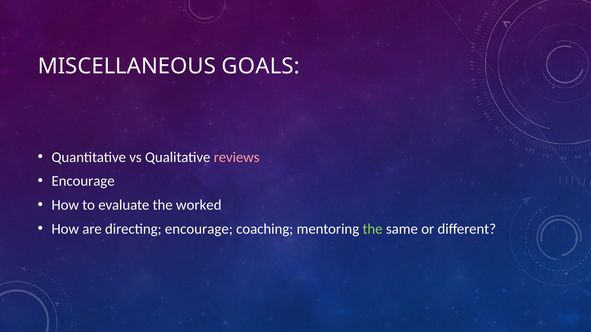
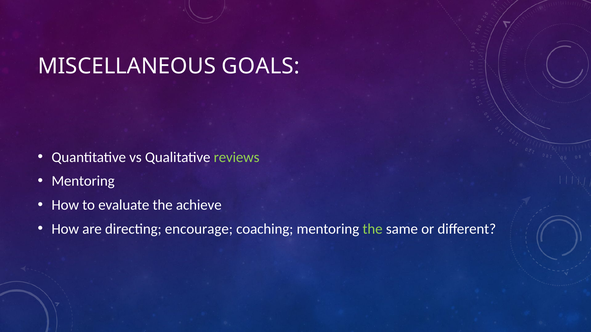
reviews colour: pink -> light green
Encourage at (83, 181): Encourage -> Mentoring
worked: worked -> achieve
